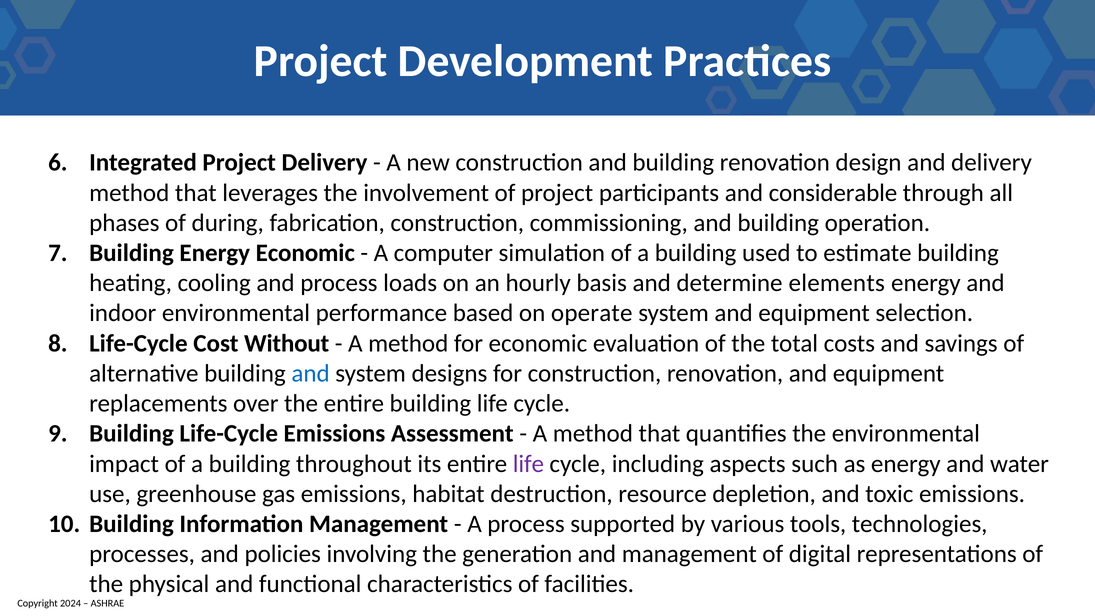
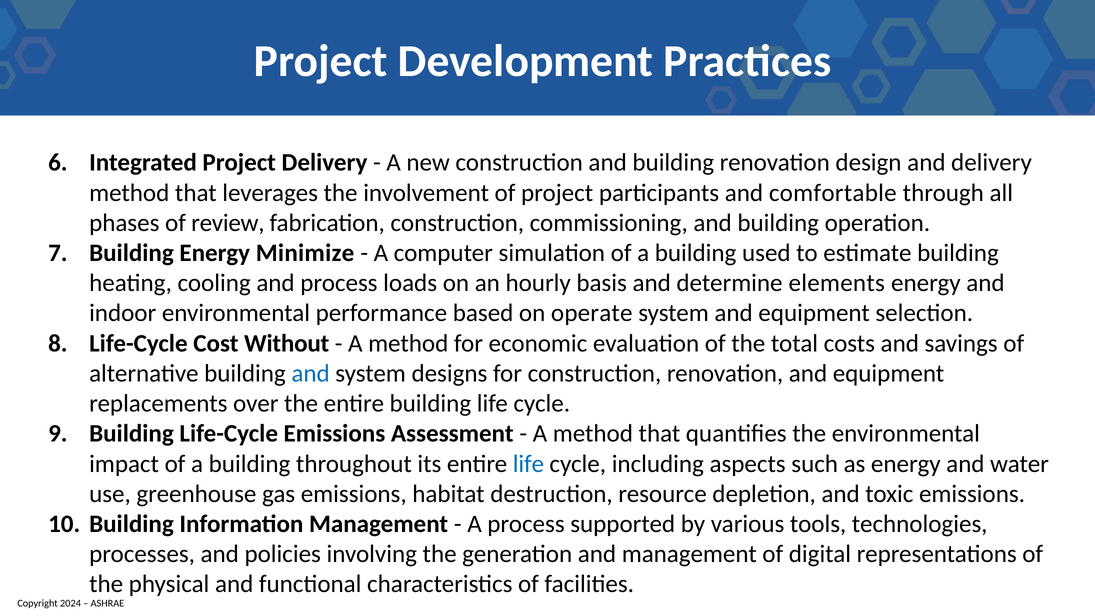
considerable: considerable -> comfortable
during: during -> review
Energy Economic: Economic -> Minimize
life at (528, 464) colour: purple -> blue
